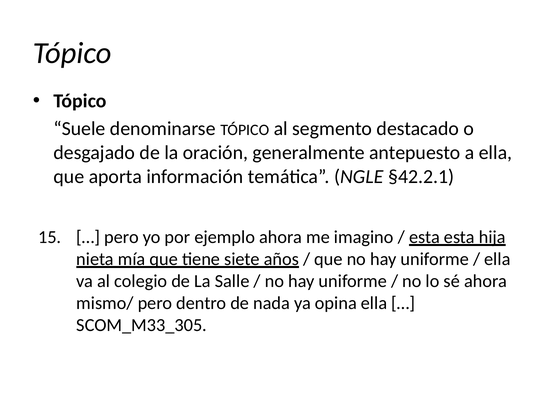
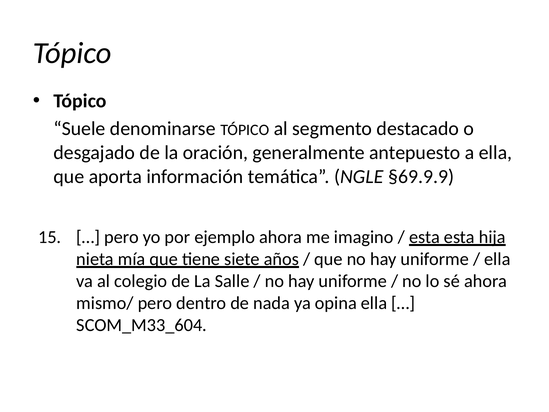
§42.2.1: §42.2.1 -> §69.9.9
SCOM_M33_305: SCOM_M33_305 -> SCOM_M33_604
